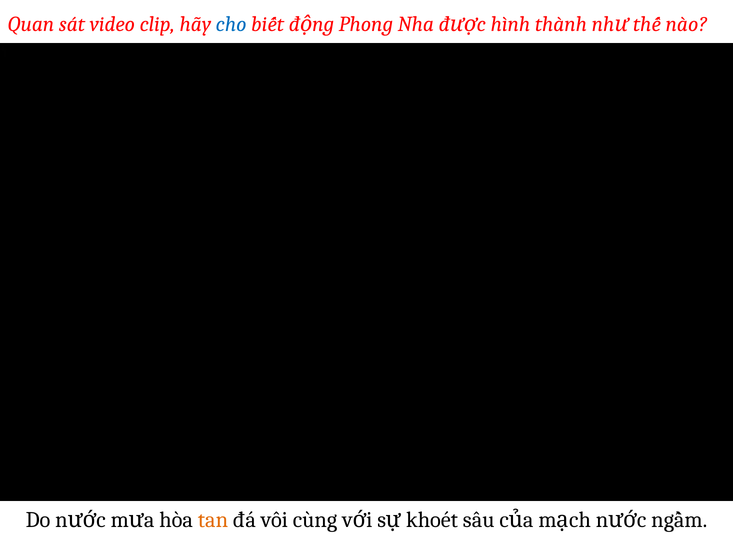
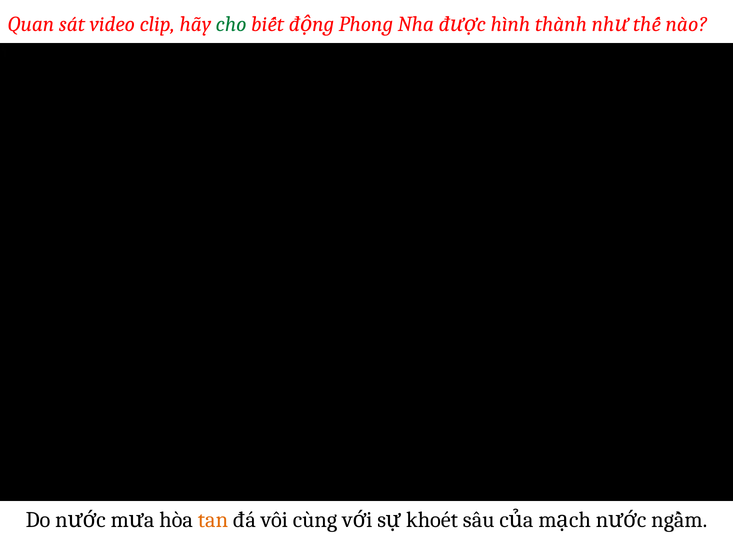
cho colour: blue -> green
